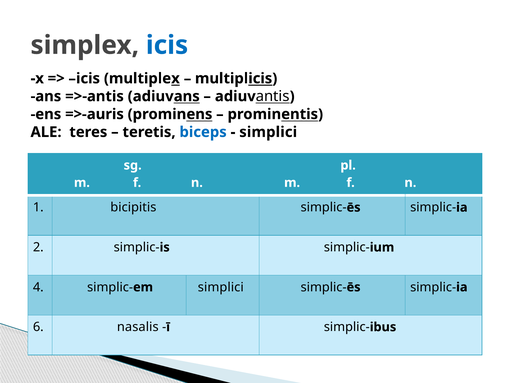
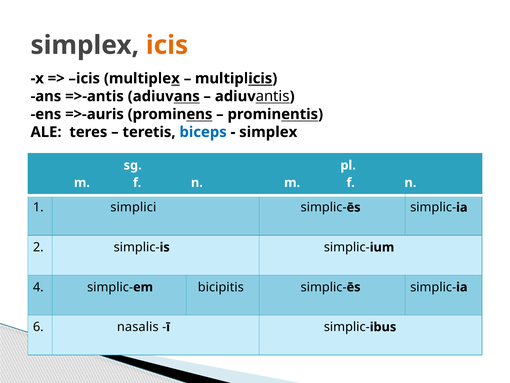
icis at (167, 45) colour: blue -> orange
simplici at (268, 132): simplici -> simplex
bicipitis: bicipitis -> simplici
simplici at (221, 287): simplici -> bicipitis
